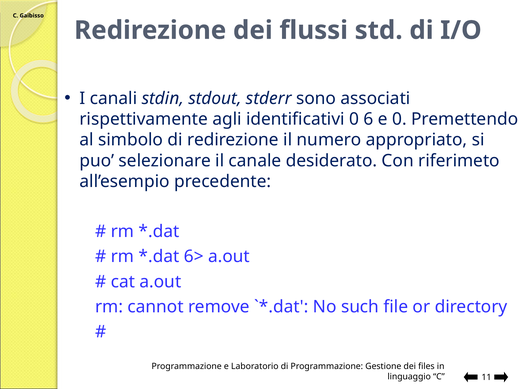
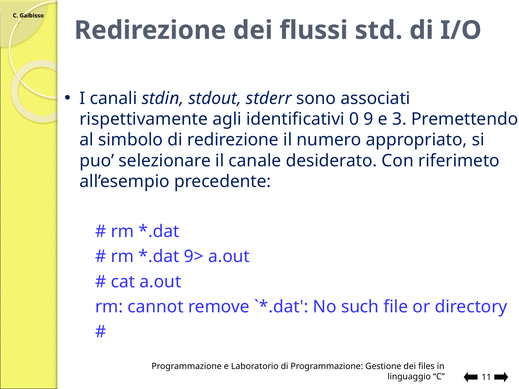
6: 6 -> 9
e 0: 0 -> 3
6>: 6> -> 9>
